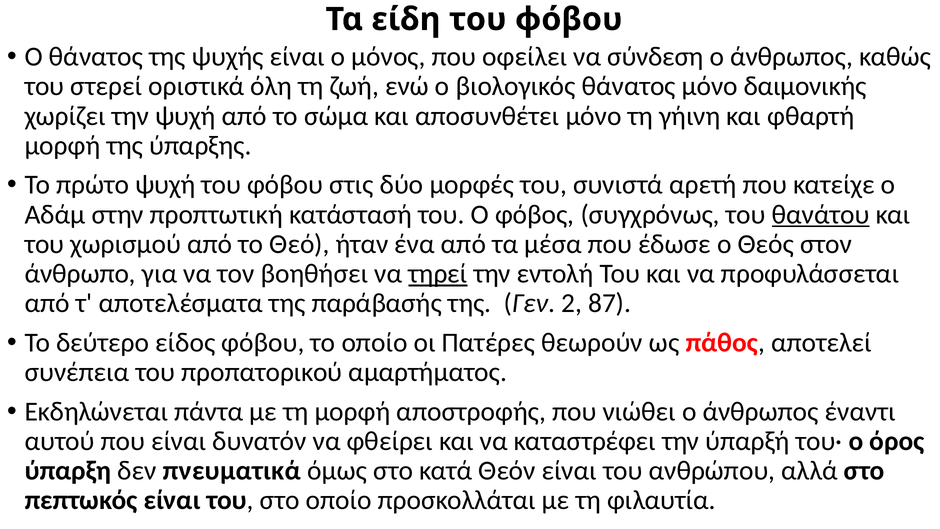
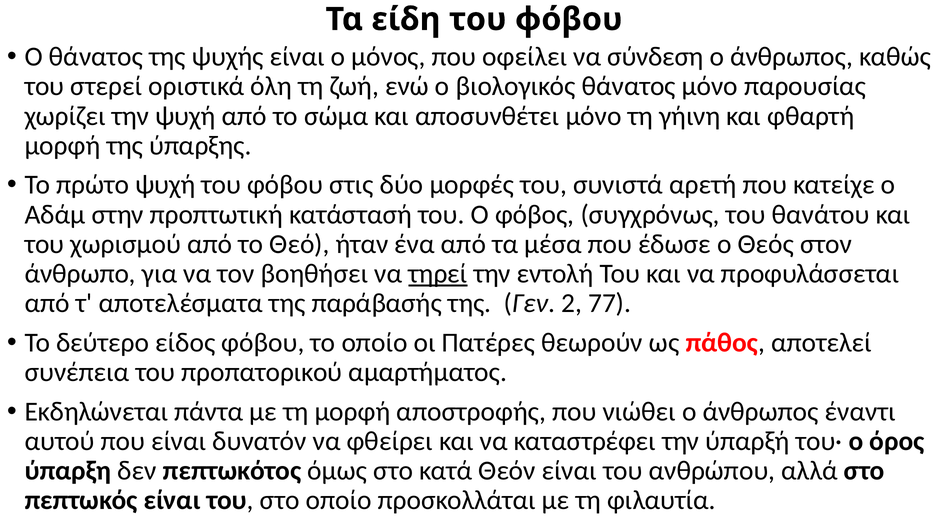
δαιμονικής: δαιμονικής -> παρουσίας
θανάτου underline: present -> none
87: 87 -> 77
πνευματικά: πνευματικά -> πεπτωκότος
